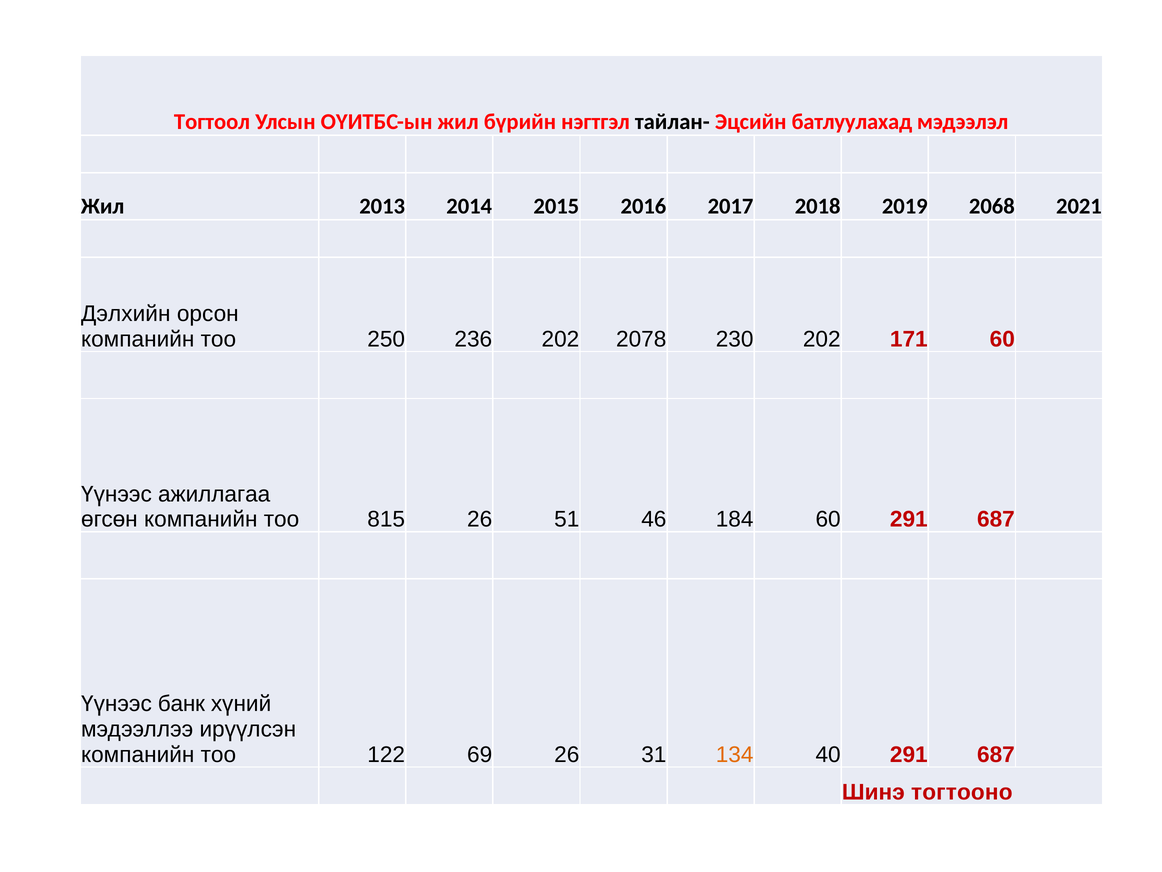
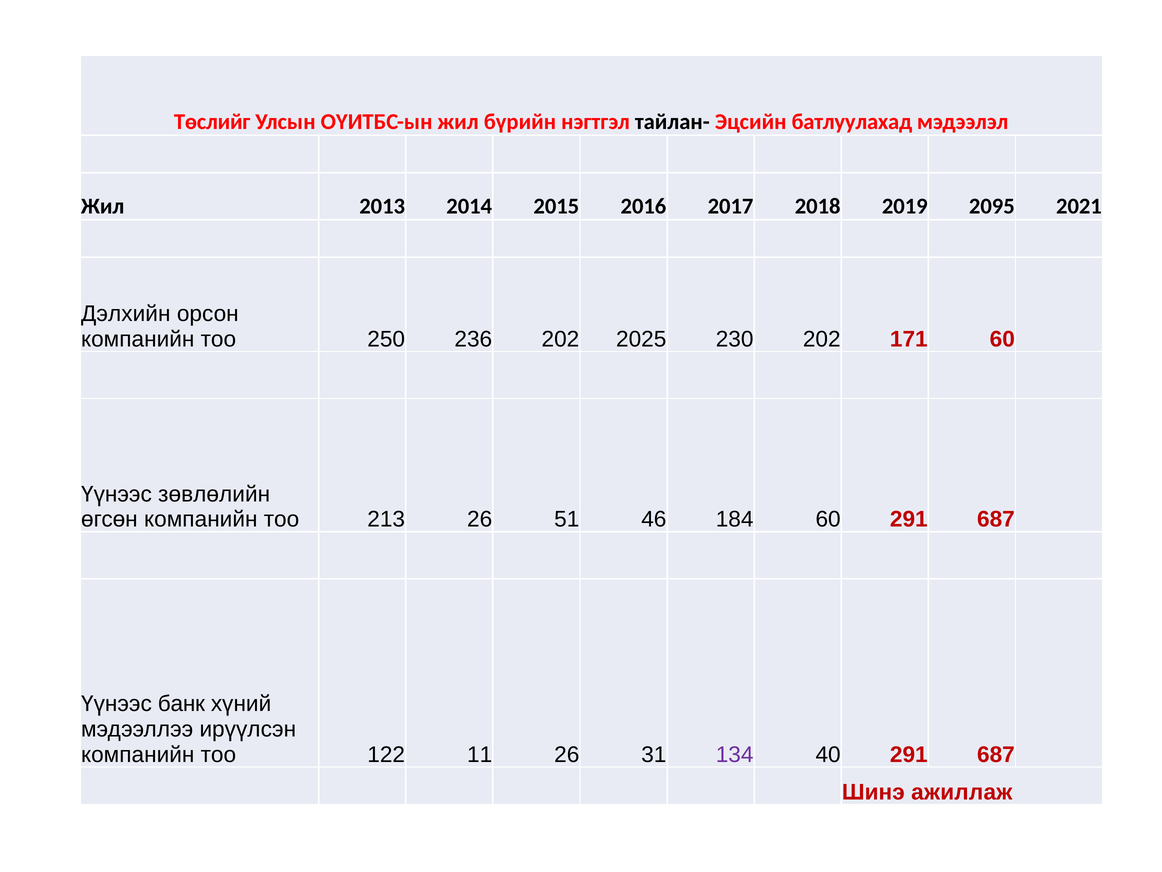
Тогтоол: Тогтоол -> Төслийг
2068: 2068 -> 2095
2078: 2078 -> 2025
ажиллагаа: ажиллагаа -> зөвлөлийн
815: 815 -> 213
69: 69 -> 11
134 colour: orange -> purple
тогтооно: тогтооно -> ажиллаж
